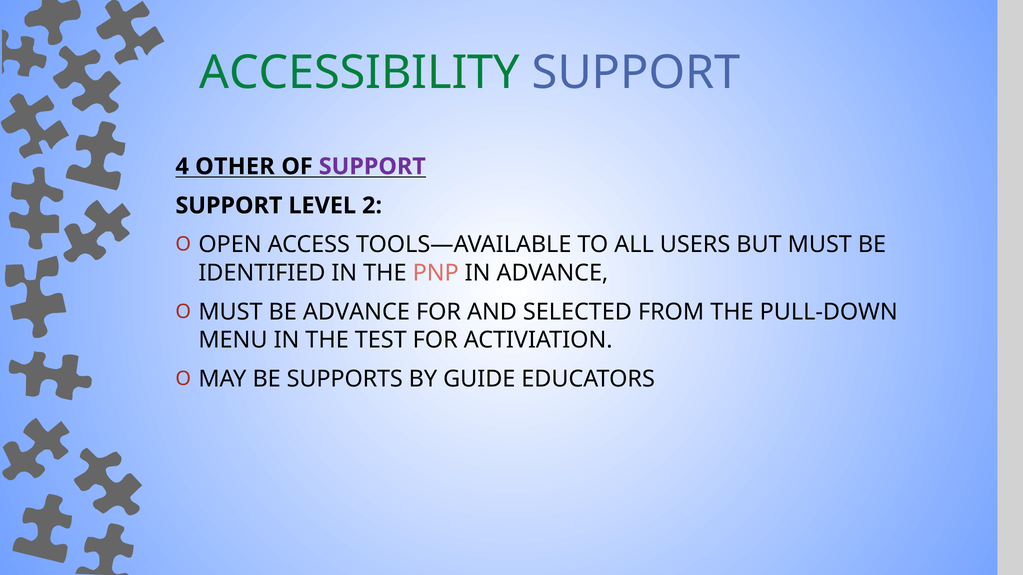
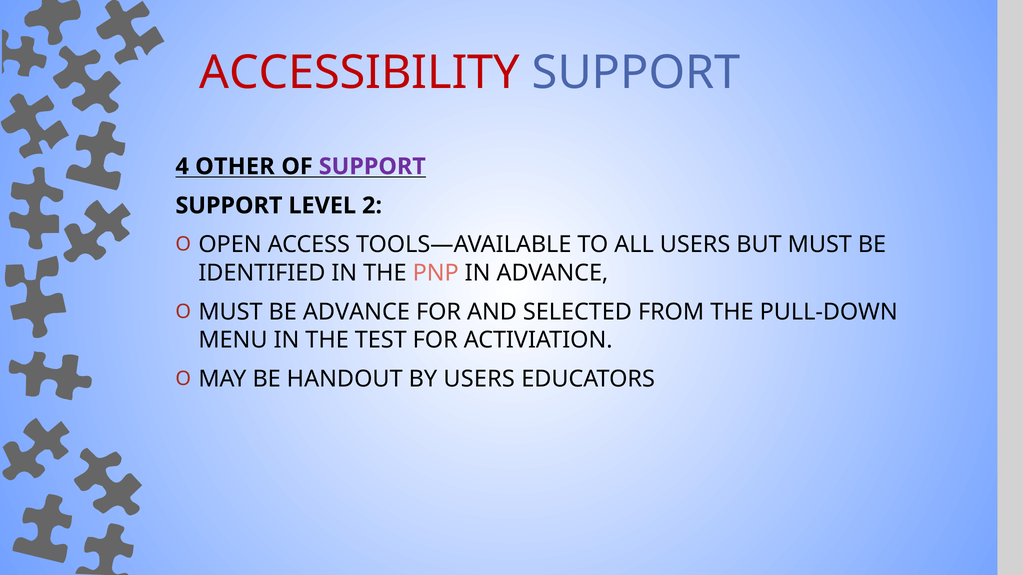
ACCESSIBILITY colour: green -> red
SUPPORTS: SUPPORTS -> HANDOUT
BY GUIDE: GUIDE -> USERS
